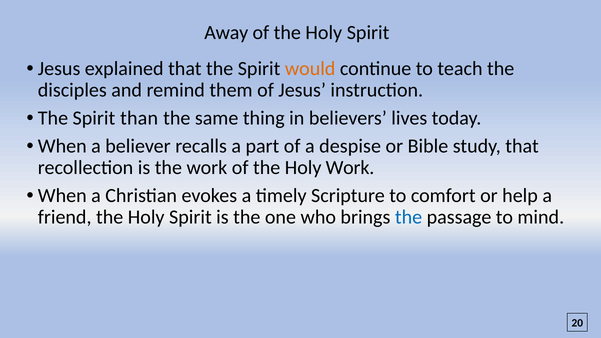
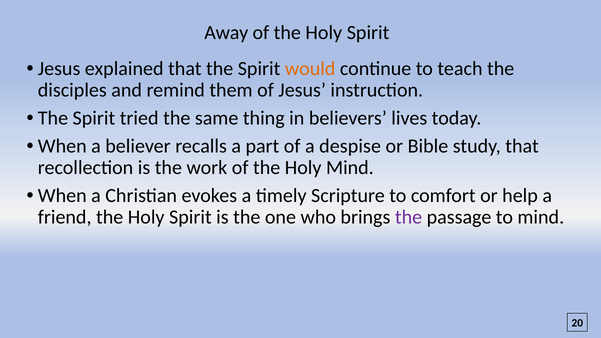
than: than -> tried
Holy Work: Work -> Mind
the at (409, 217) colour: blue -> purple
